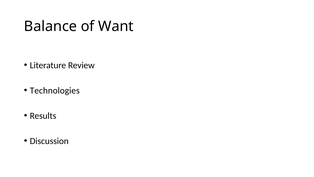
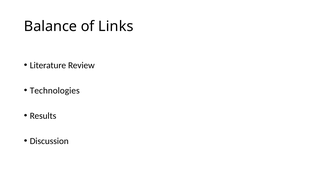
Want: Want -> Links
